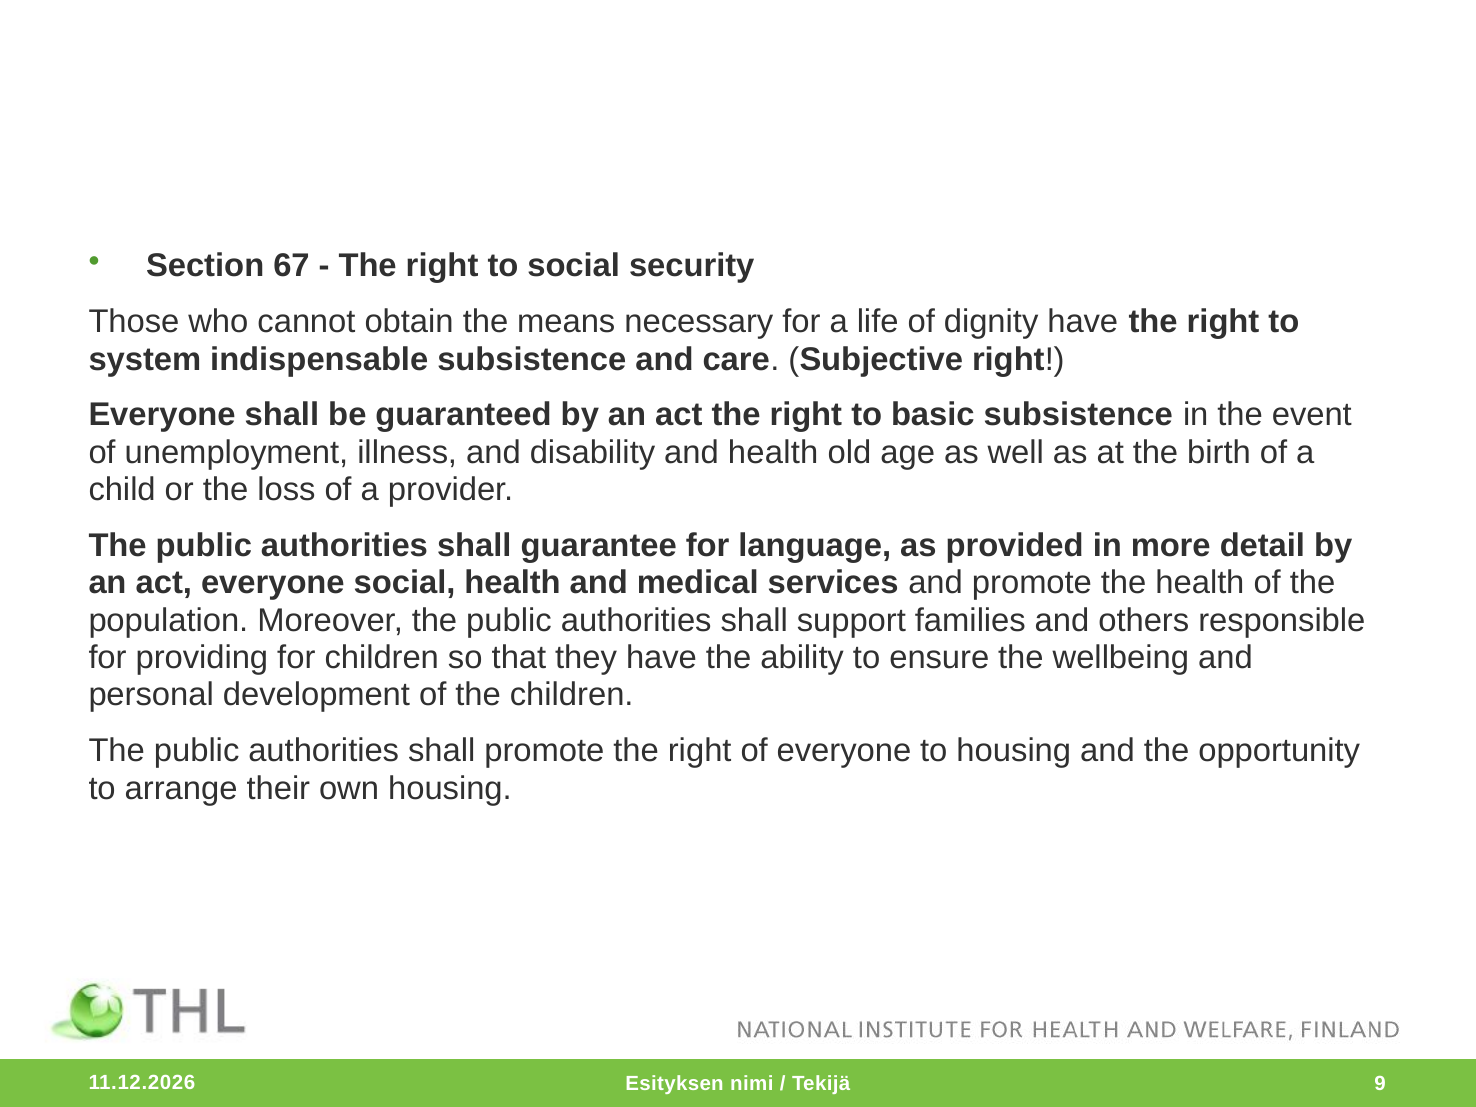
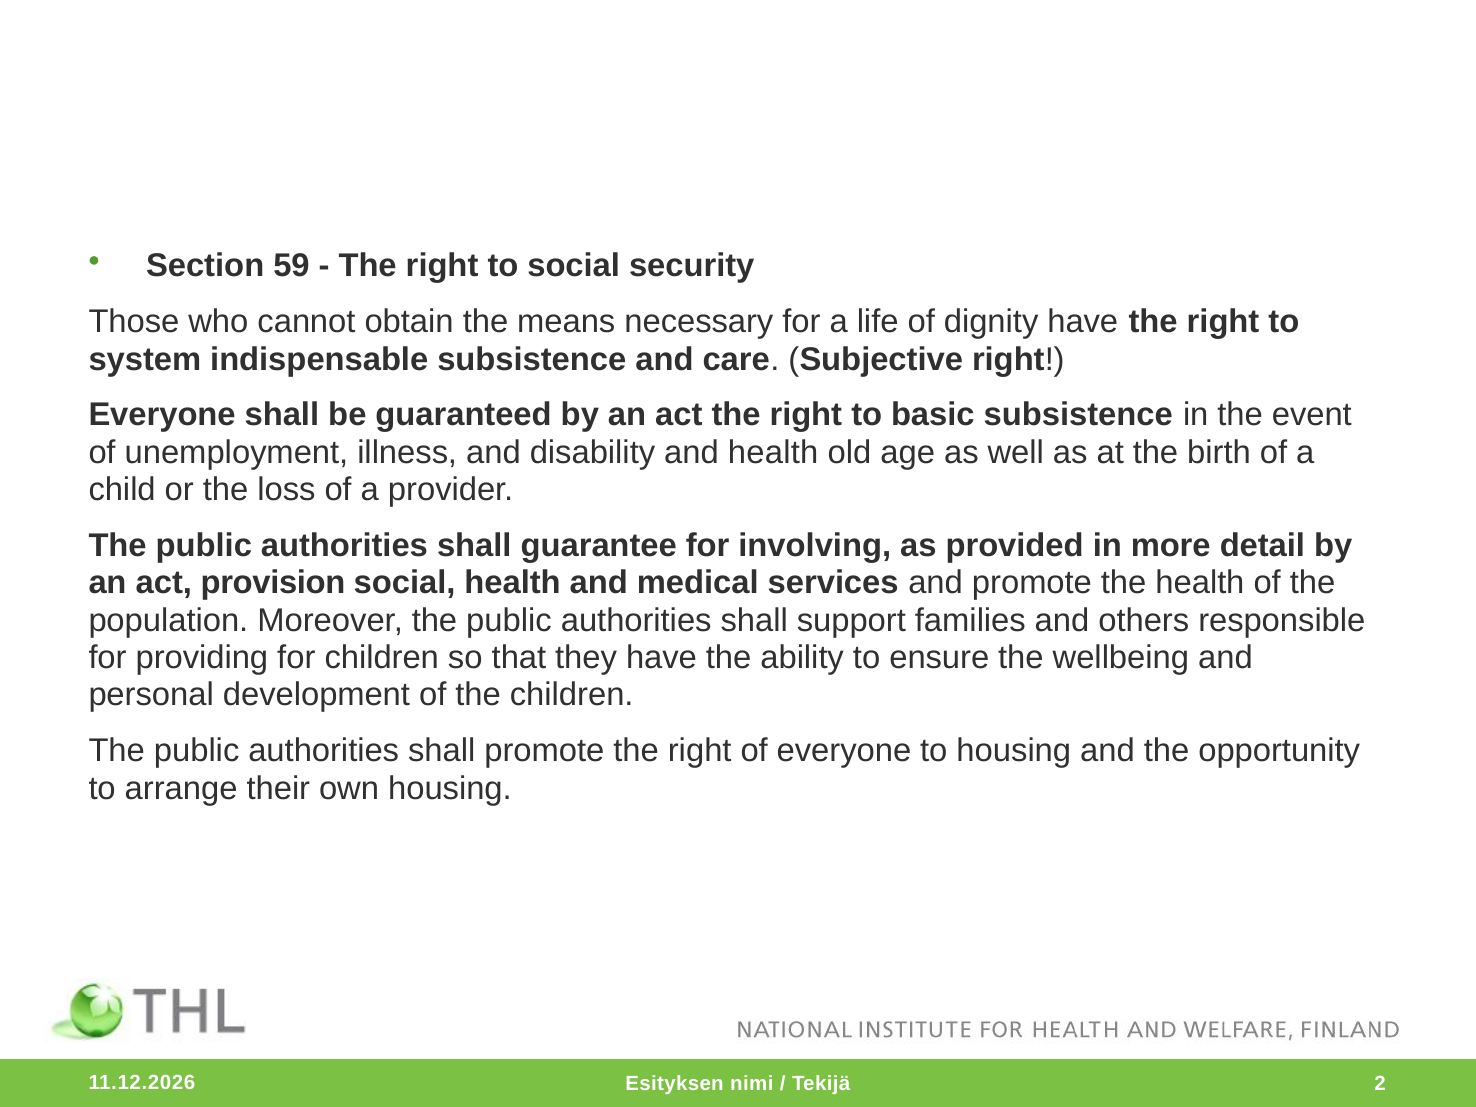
67: 67 -> 59
language: language -> involving
act everyone: everyone -> provision
9: 9 -> 2
